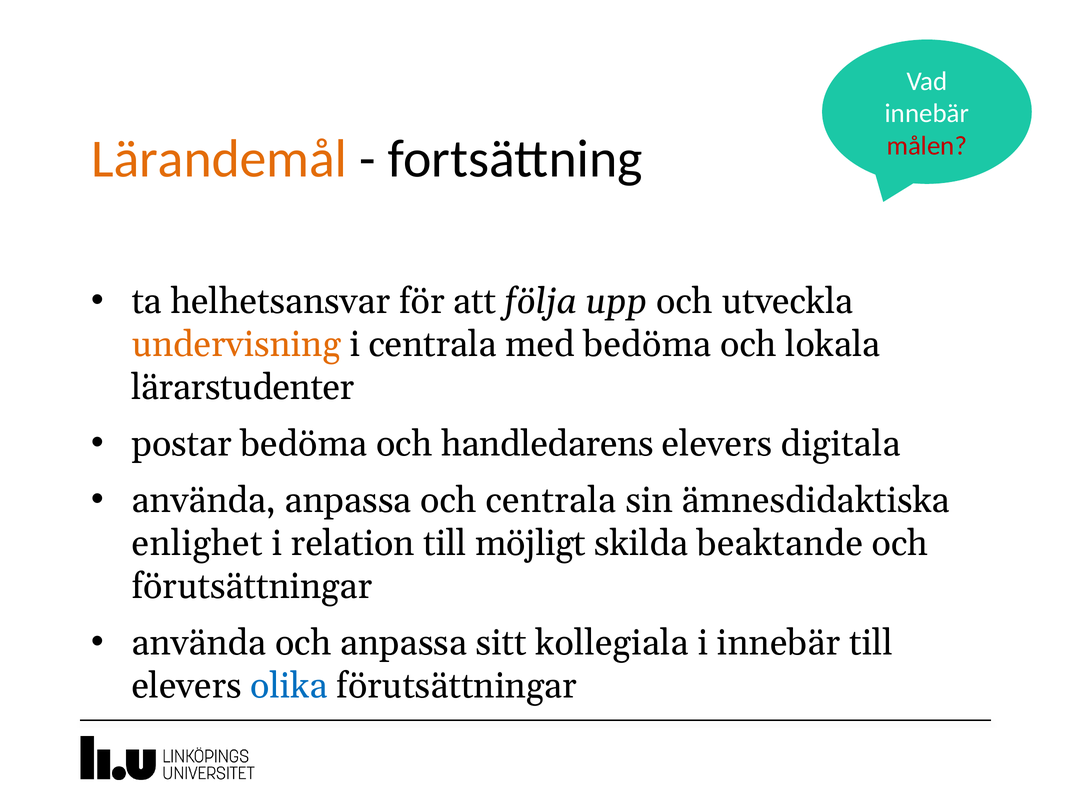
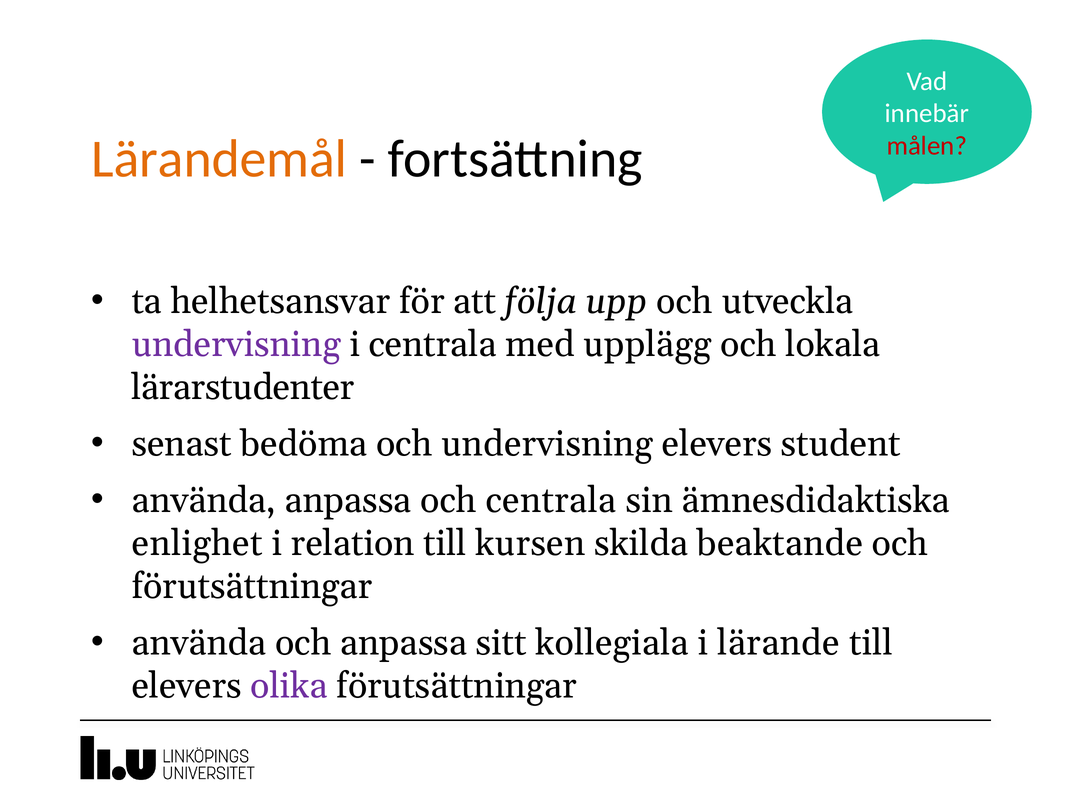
undervisning at (236, 344) colour: orange -> purple
med bedöma: bedöma -> upplägg
postar: postar -> senast
och handledarens: handledarens -> undervisning
digitala: digitala -> student
möjligt: möjligt -> kursen
i innebär: innebär -> lärande
olika colour: blue -> purple
